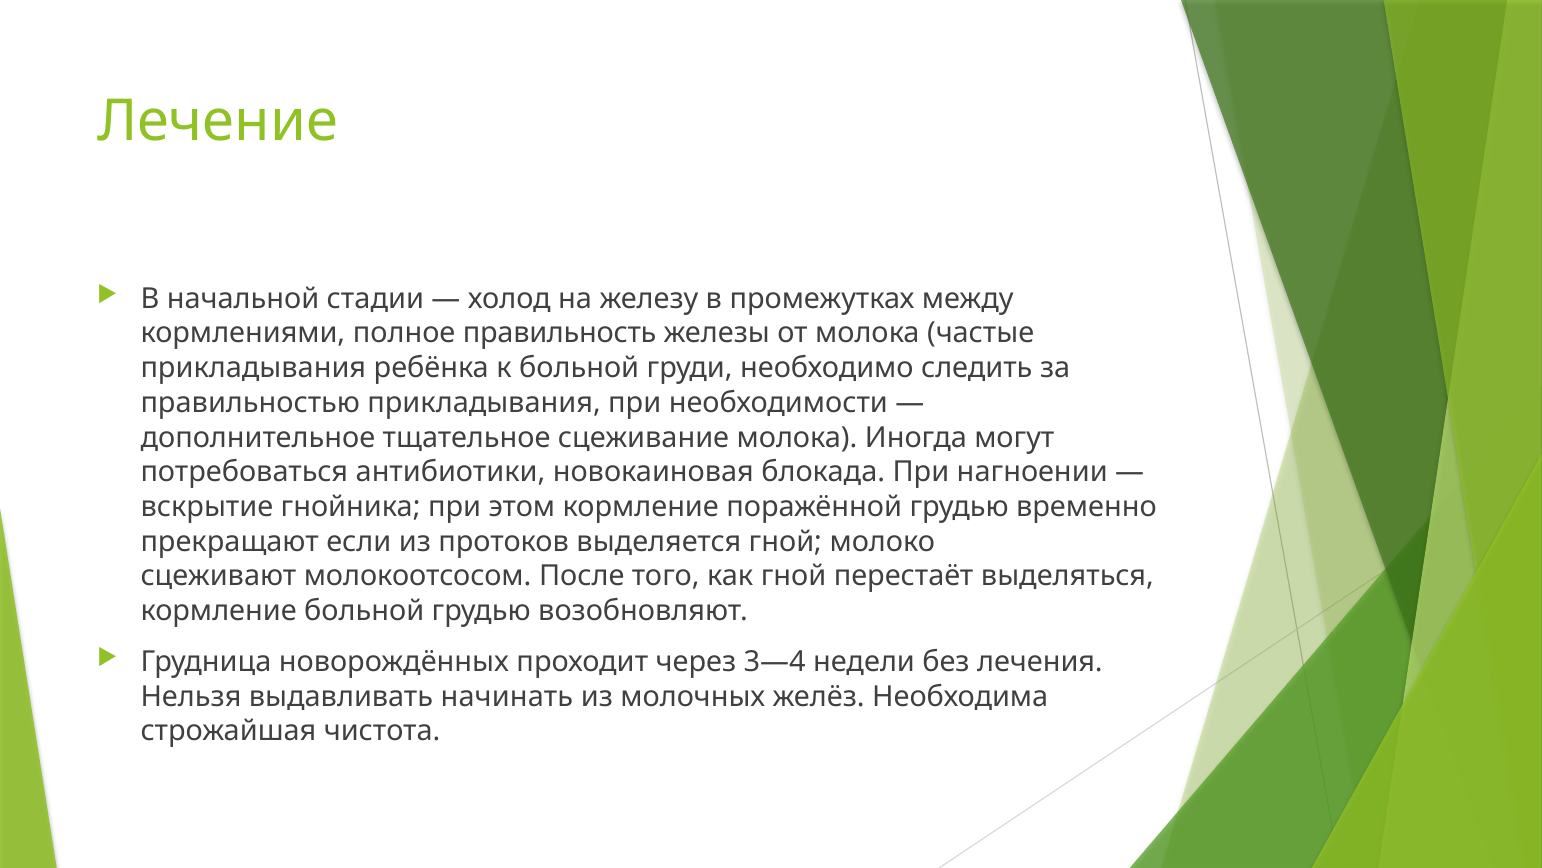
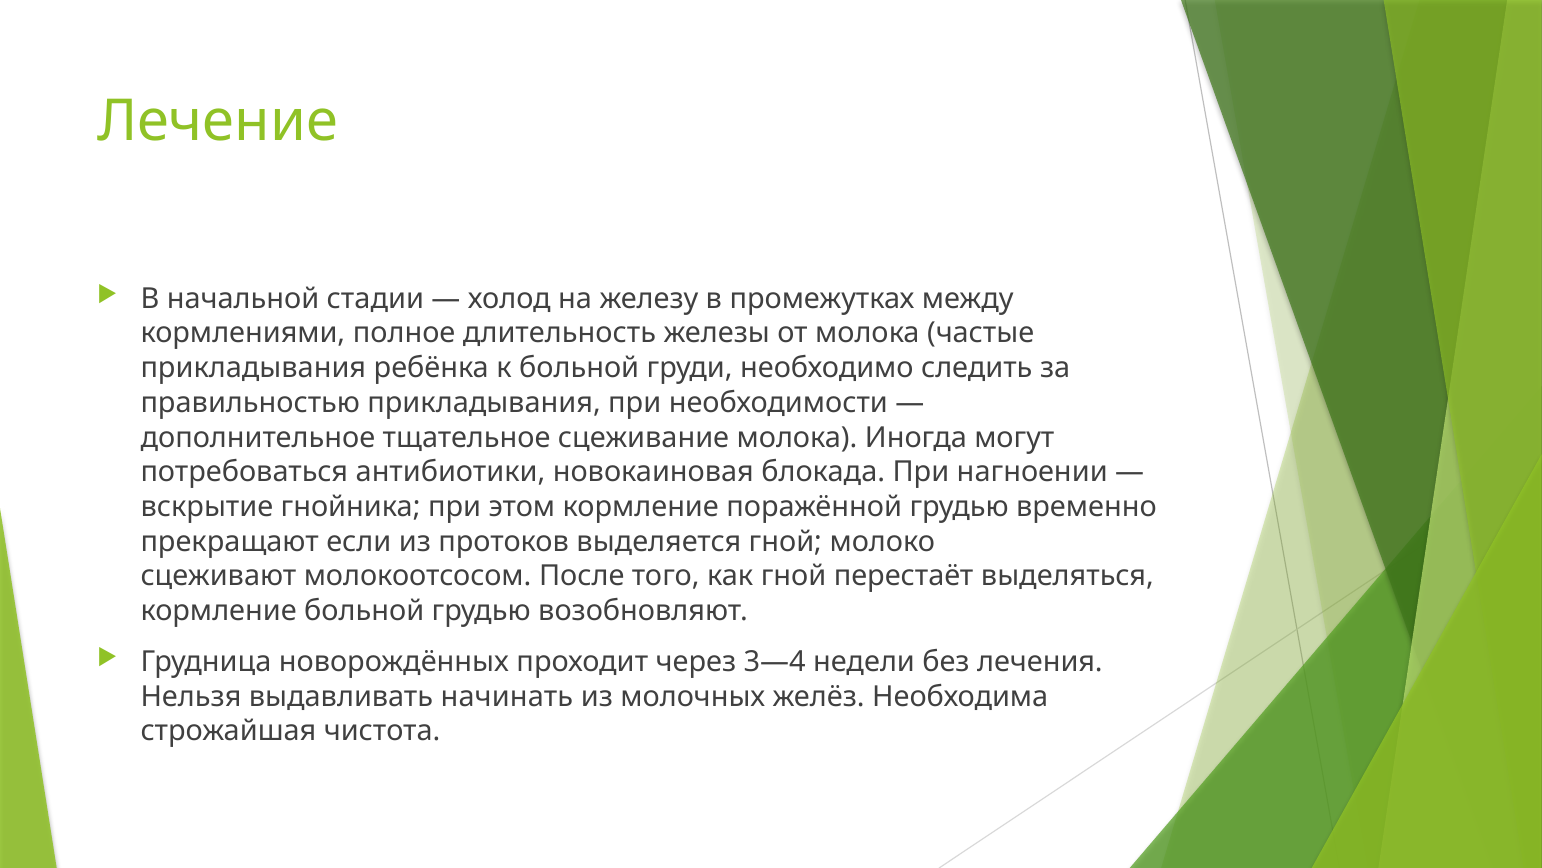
правильность: правильность -> длительность
